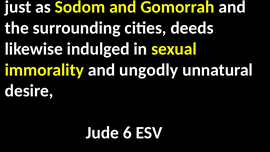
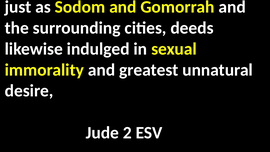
ungodly: ungodly -> greatest
6: 6 -> 2
